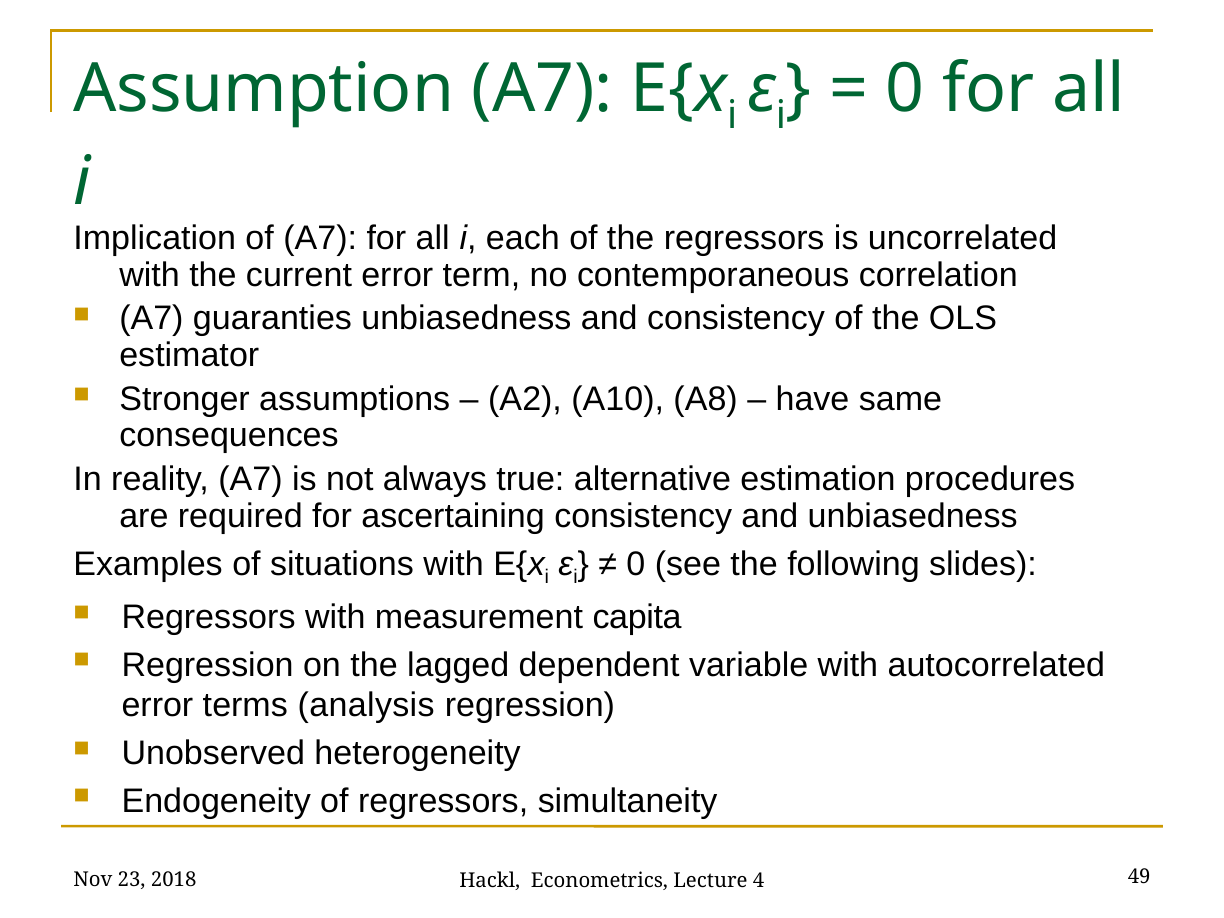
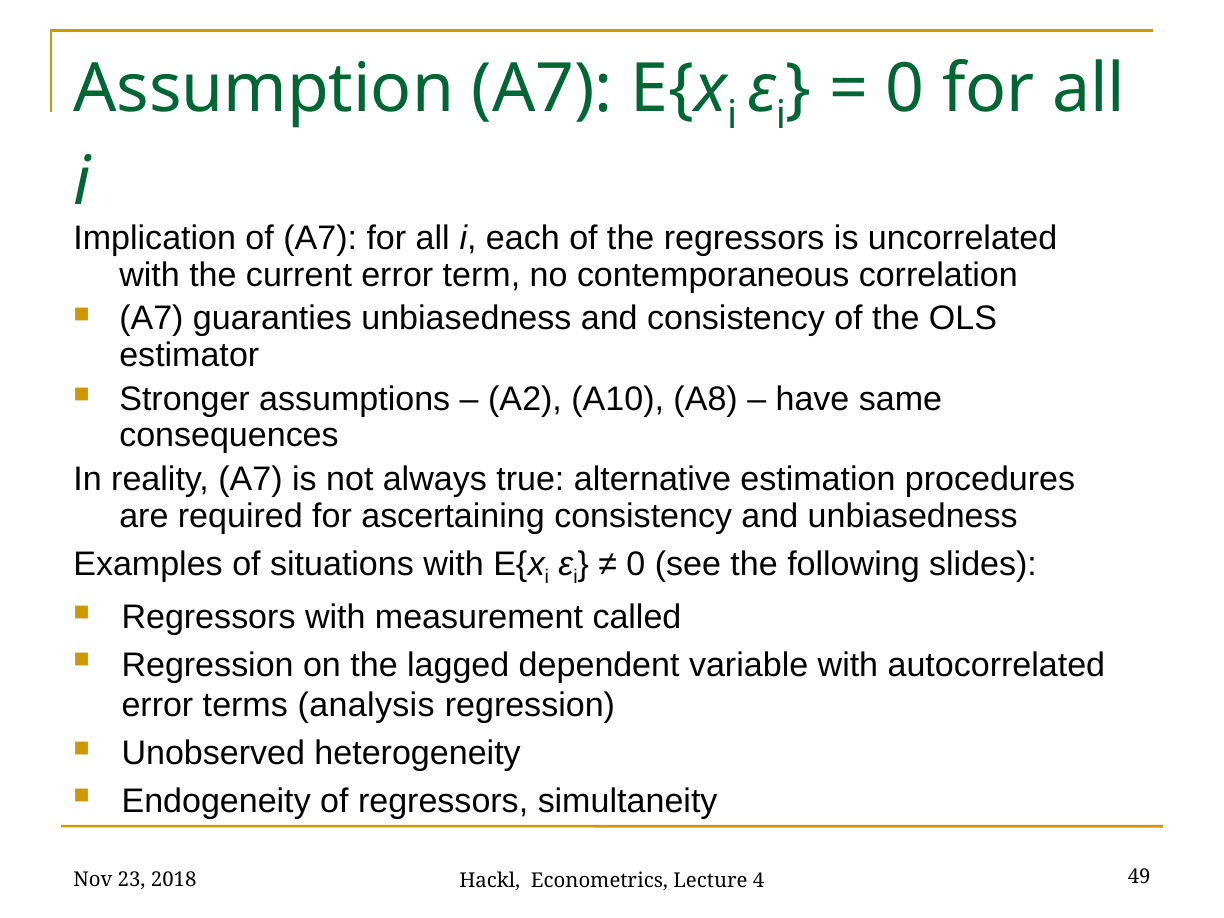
capita: capita -> called
